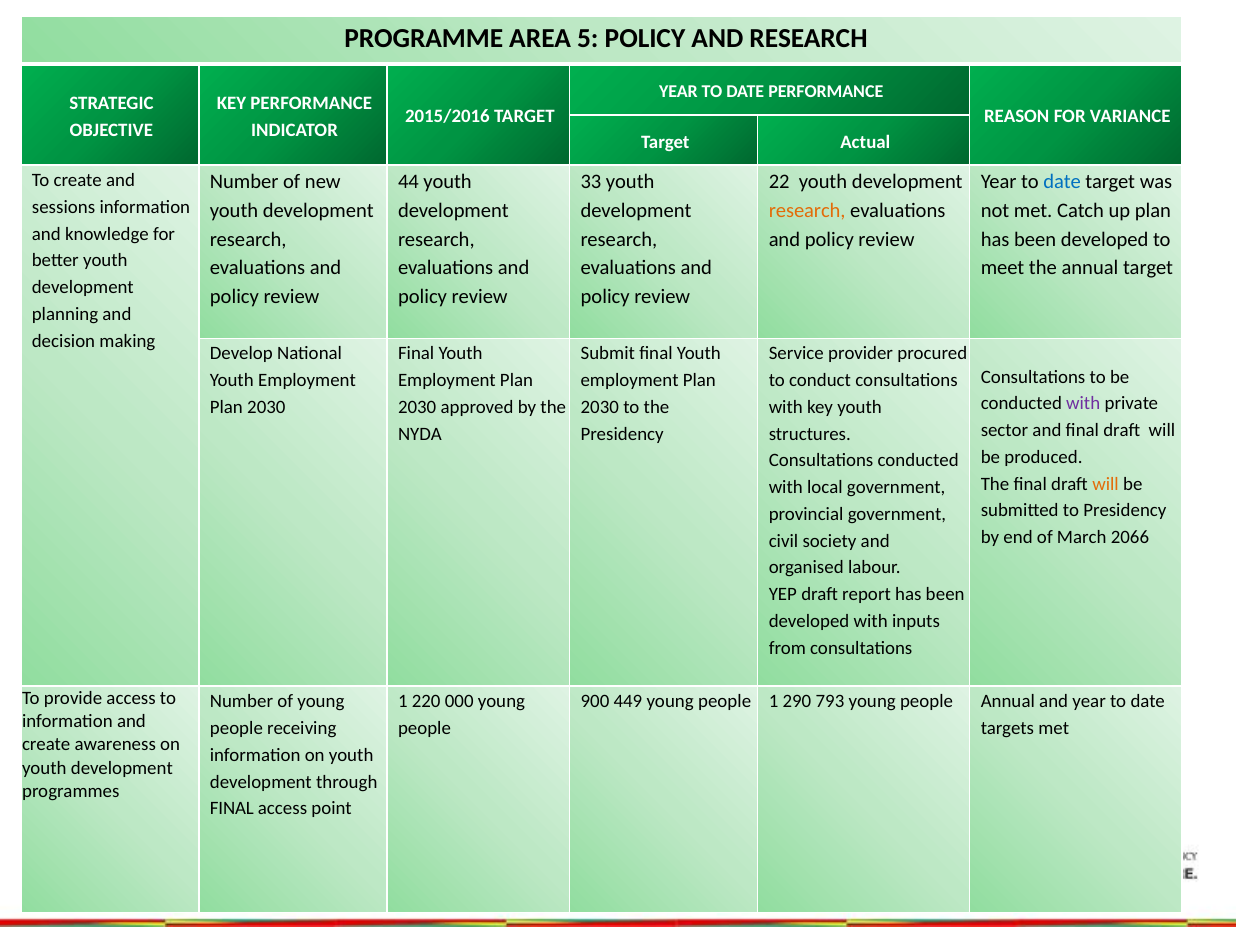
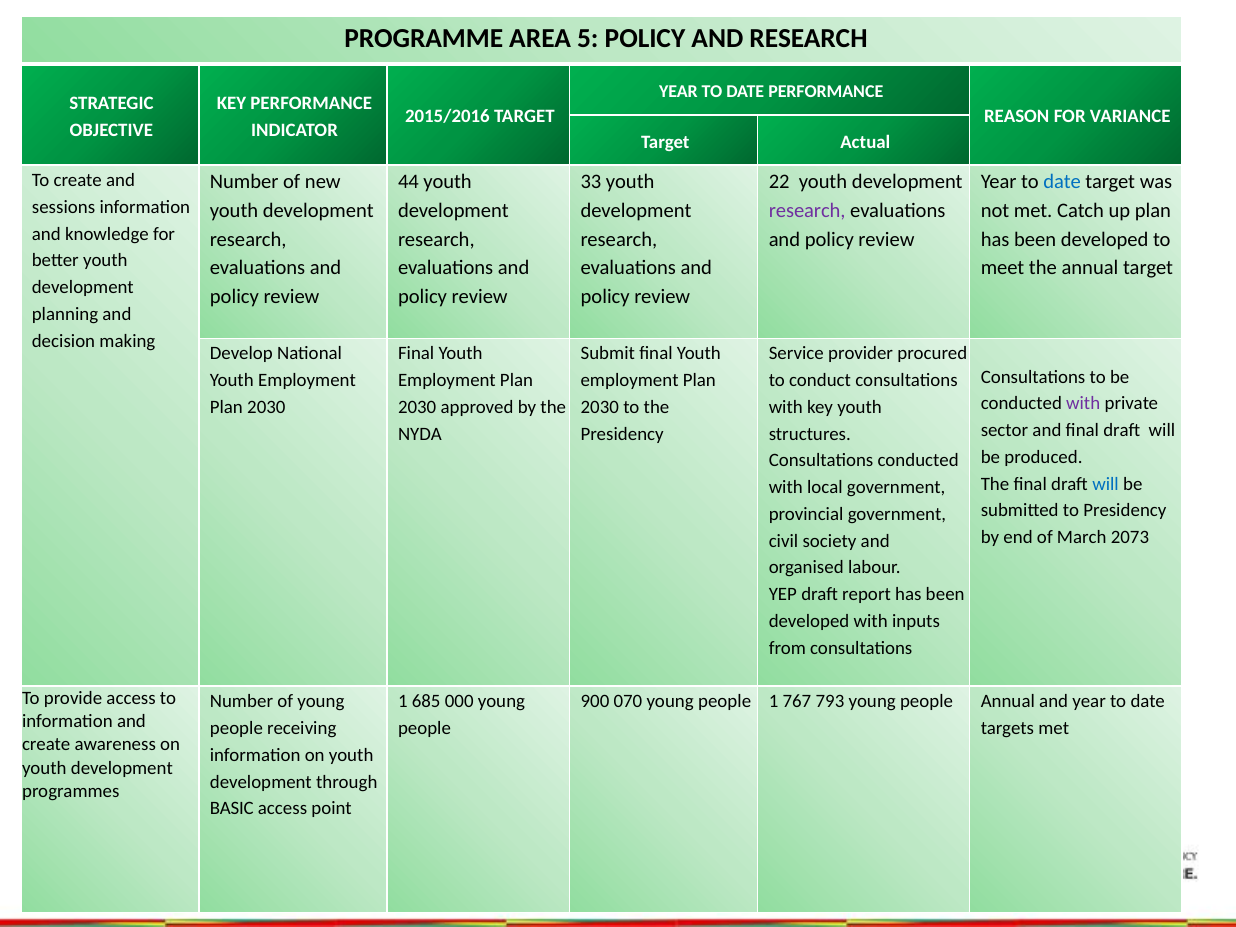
research at (807, 210) colour: orange -> purple
will at (1106, 484) colour: orange -> blue
2066: 2066 -> 2073
220: 220 -> 685
449: 449 -> 070
290: 290 -> 767
FINAL at (232, 809): FINAL -> BASIC
